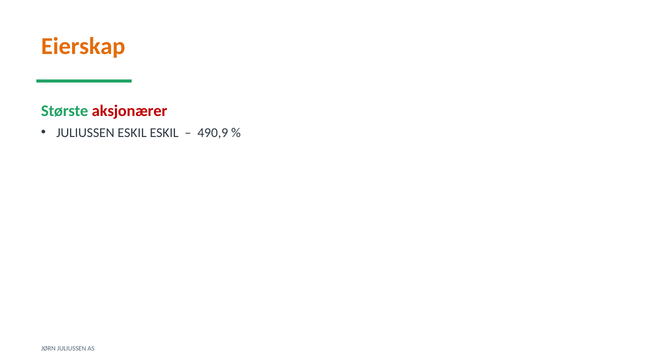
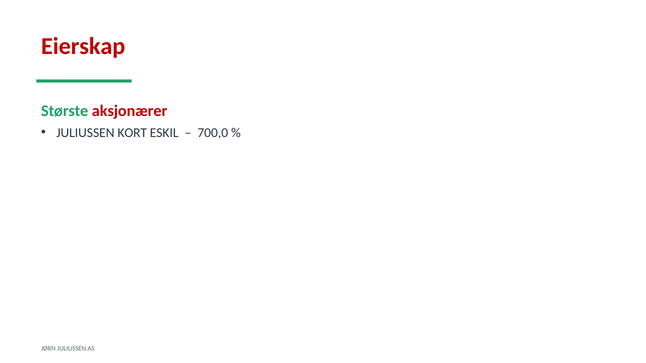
Eierskap colour: orange -> red
JULIUSSEN ESKIL: ESKIL -> KORT
490,9: 490,9 -> 700,0
